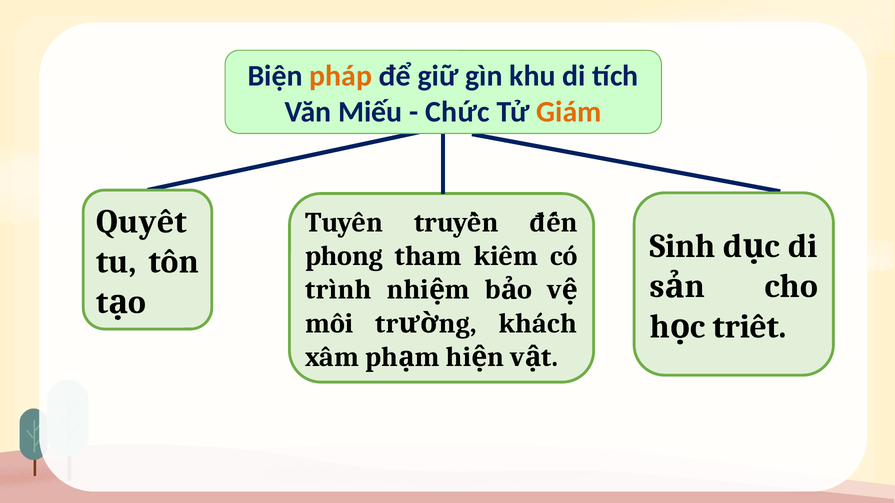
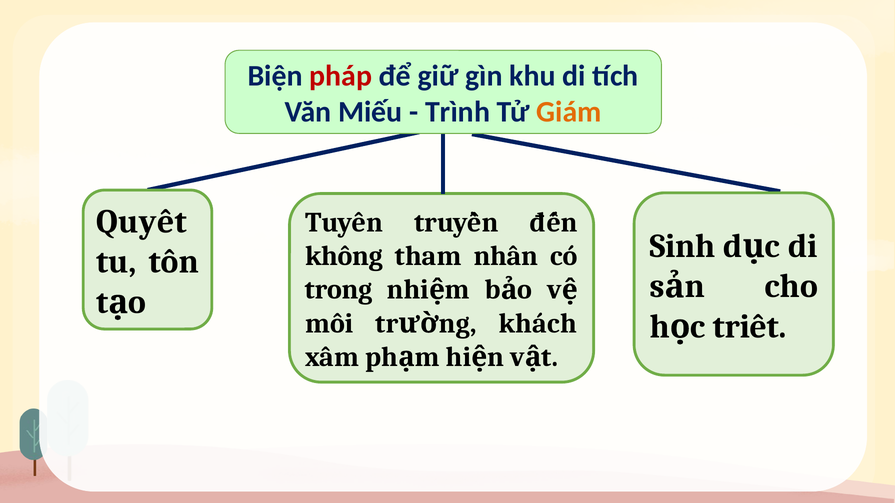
pháp colour: orange -> red
Chức: Chức -> Trình
phong: phong -> không
kiếm: kiếm -> nhân
trình: trình -> trong
